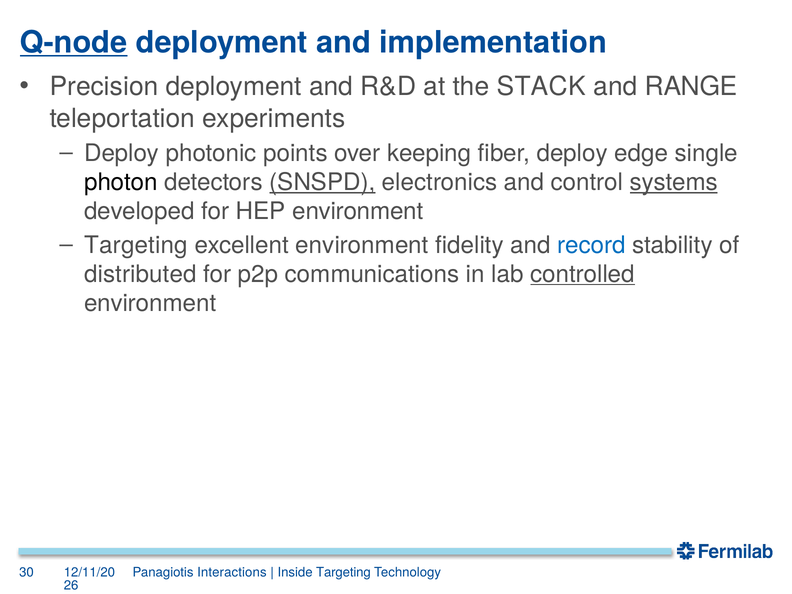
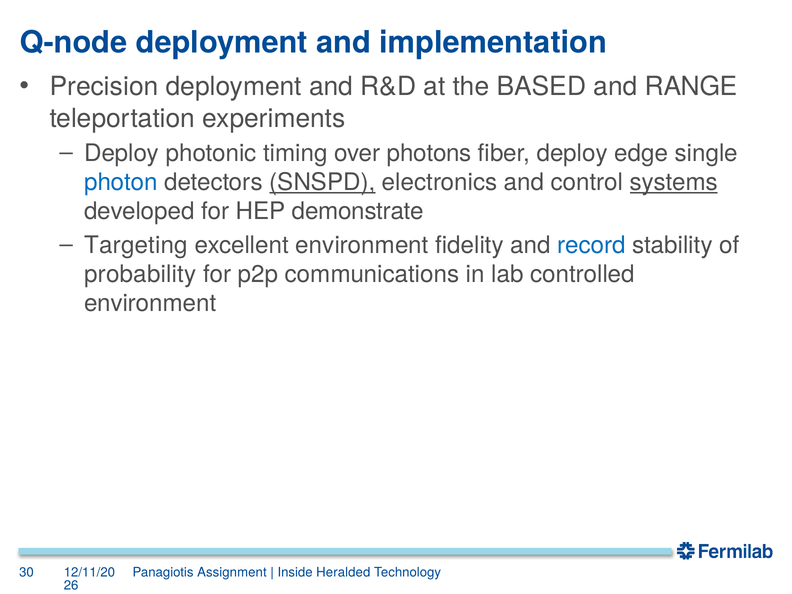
Q-node underline: present -> none
STACK: STACK -> BASED
points: points -> timing
keeping: keeping -> photons
photon colour: black -> blue
HEP environment: environment -> demonstrate
distributed: distributed -> probability
controlled underline: present -> none
Interactions: Interactions -> Assignment
Inside Targeting: Targeting -> Heralded
